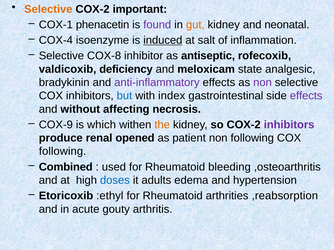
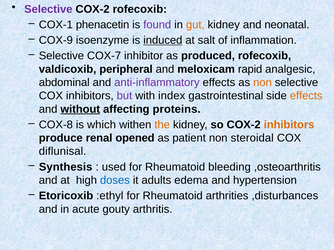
Selective at (48, 9) colour: orange -> purple
COX-2 important: important -> rofecoxib
COX-4: COX-4 -> COX-9
COX-8: COX-8 -> COX-7
antiseptic: antiseptic -> produced
deficiency: deficiency -> peripheral
state: state -> rapid
bradykinin: bradykinin -> abdominal
non at (263, 83) colour: purple -> orange
but colour: blue -> purple
effects at (306, 96) colour: purple -> orange
without underline: none -> present
necrosis: necrosis -> proteins
COX-9: COX-9 -> COX-8
inhibitors at (289, 125) colour: purple -> orange
non following: following -> steroidal
following at (63, 152): following -> diflunisal
Combined: Combined -> Synthesis
,reabsorption: ,reabsorption -> ,disturbances
